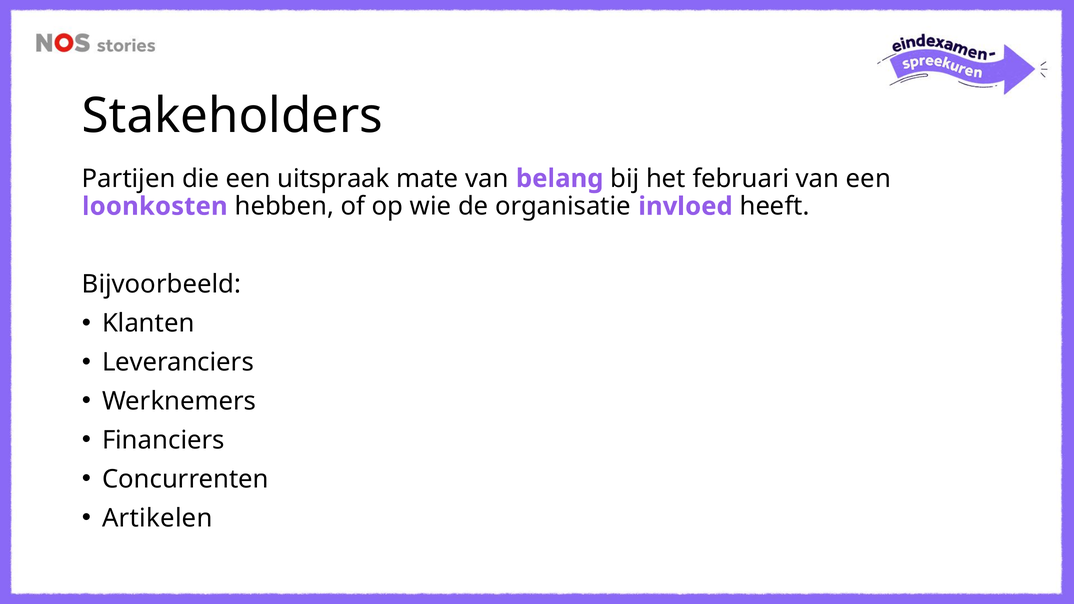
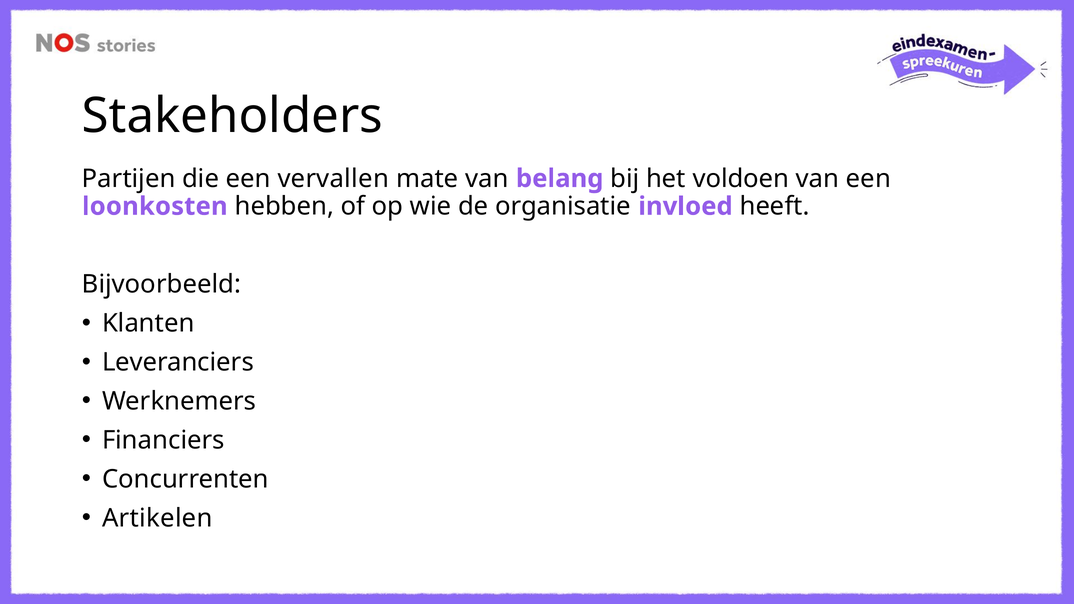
uitspraak: uitspraak -> vervallen
februari: februari -> voldoen
